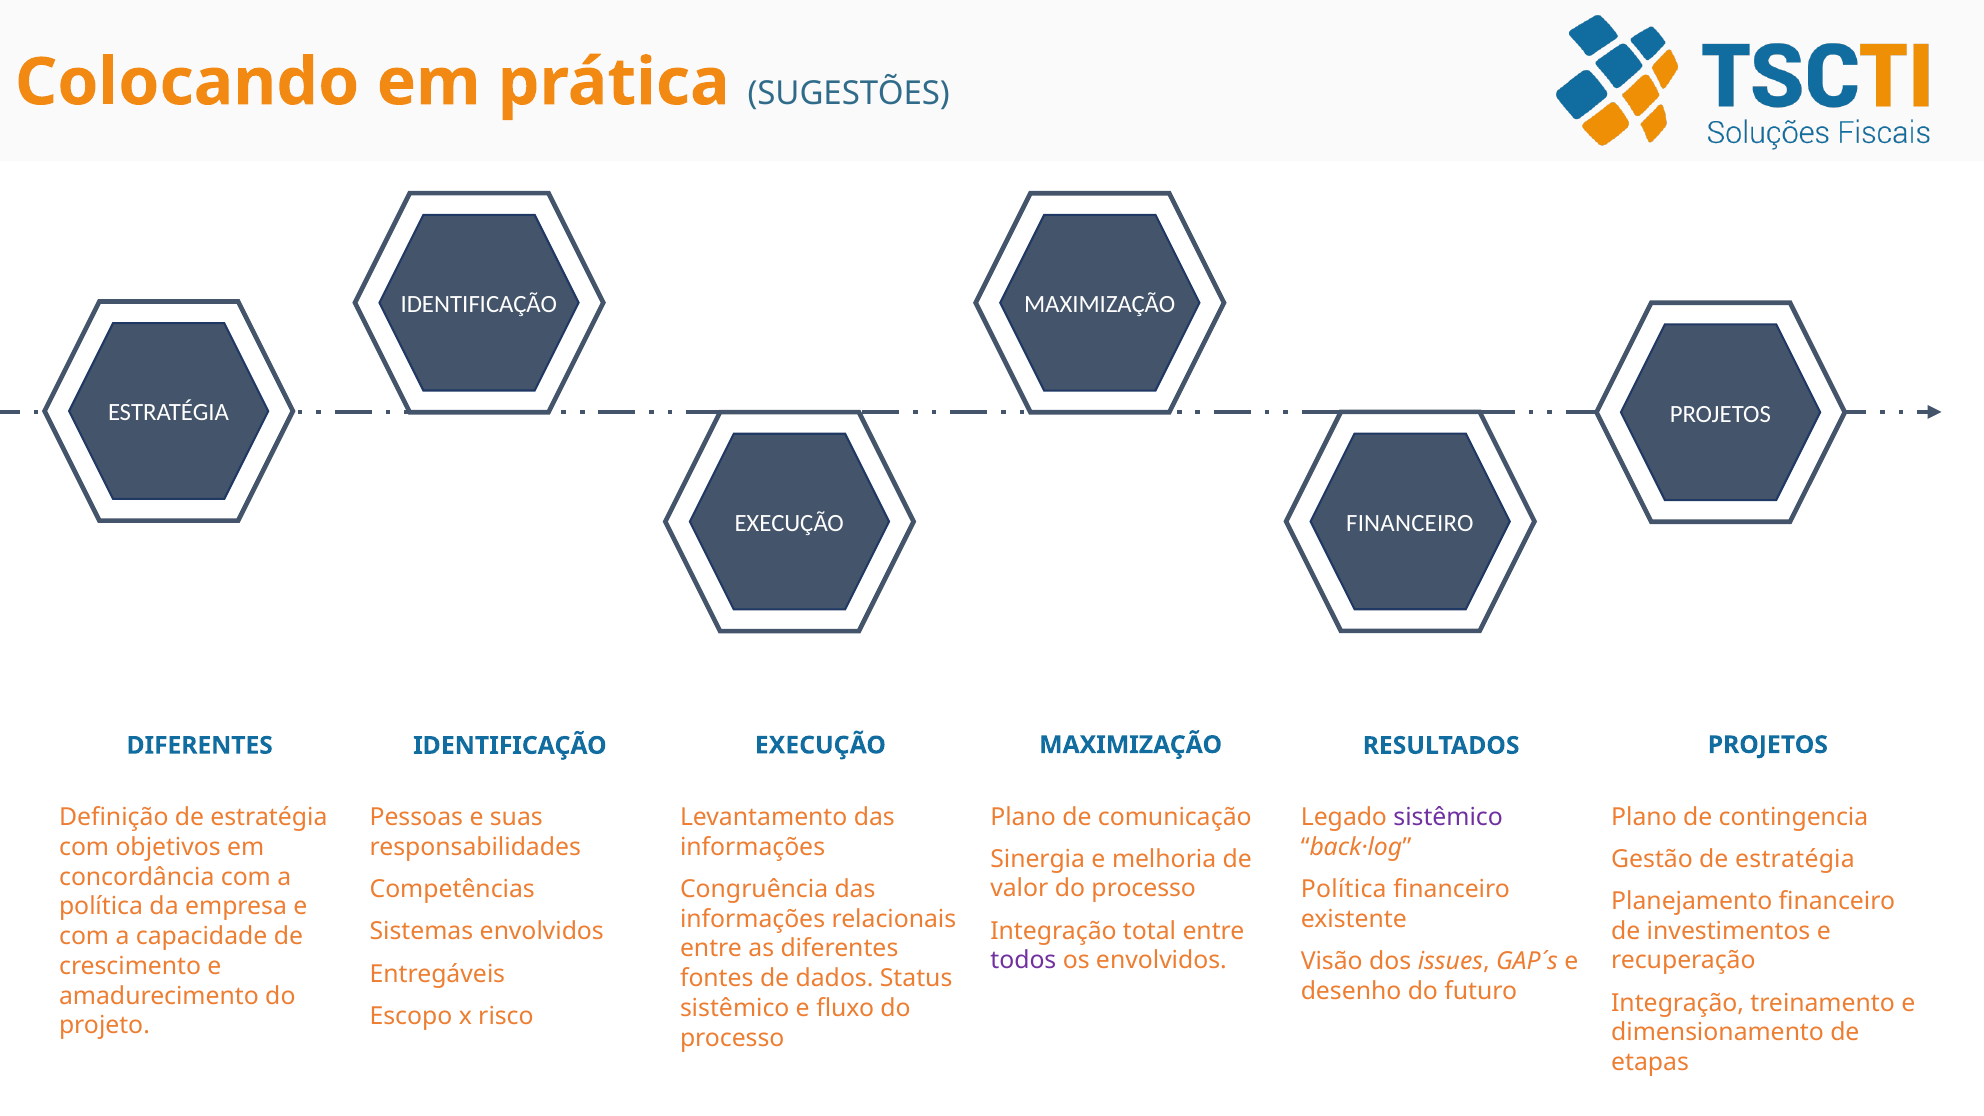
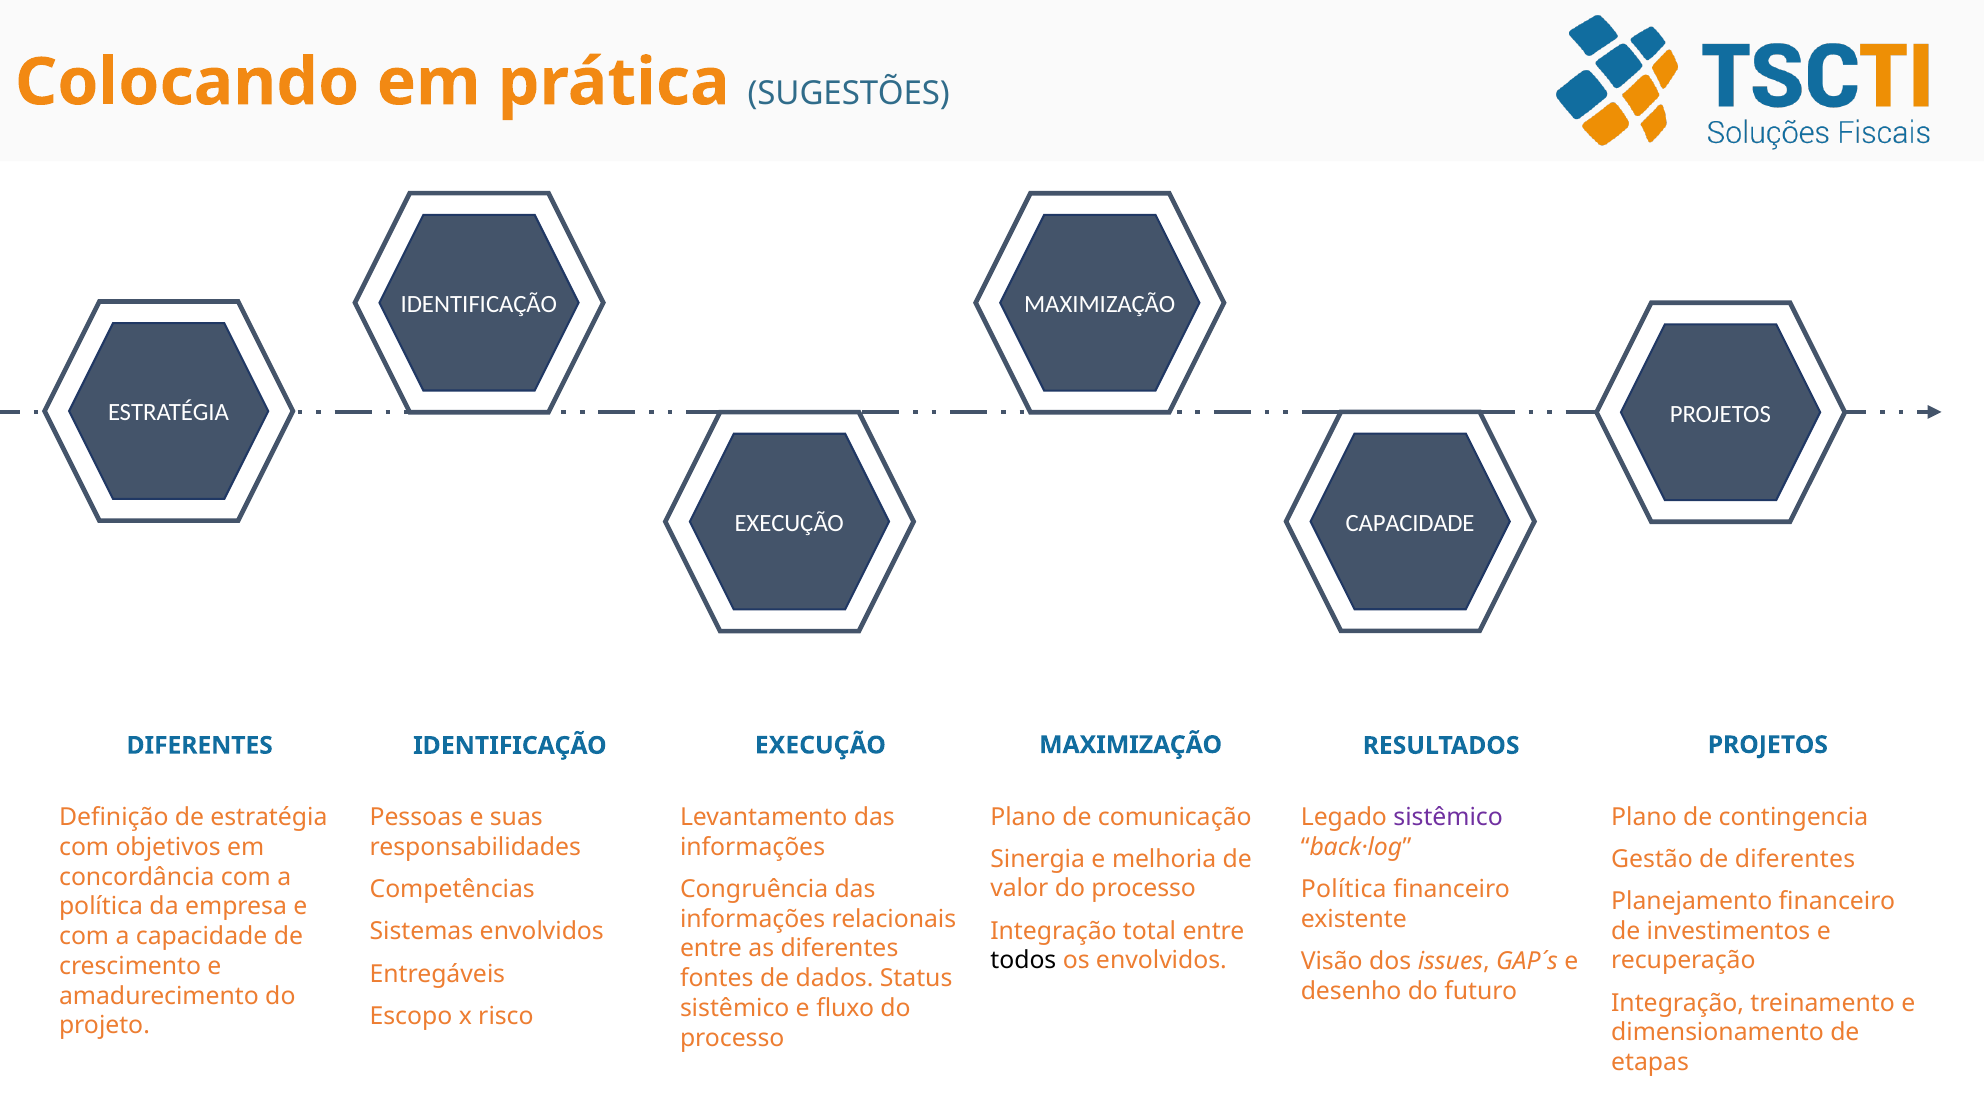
FINANCEIRO at (1410, 523): FINANCEIRO -> CAPACIDADE
Gestão de estratégia: estratégia -> diferentes
todos colour: purple -> black
